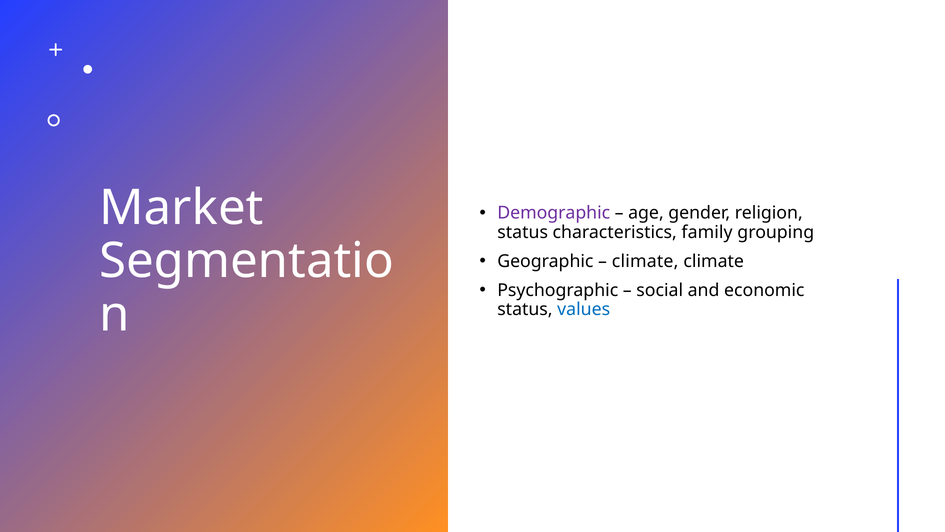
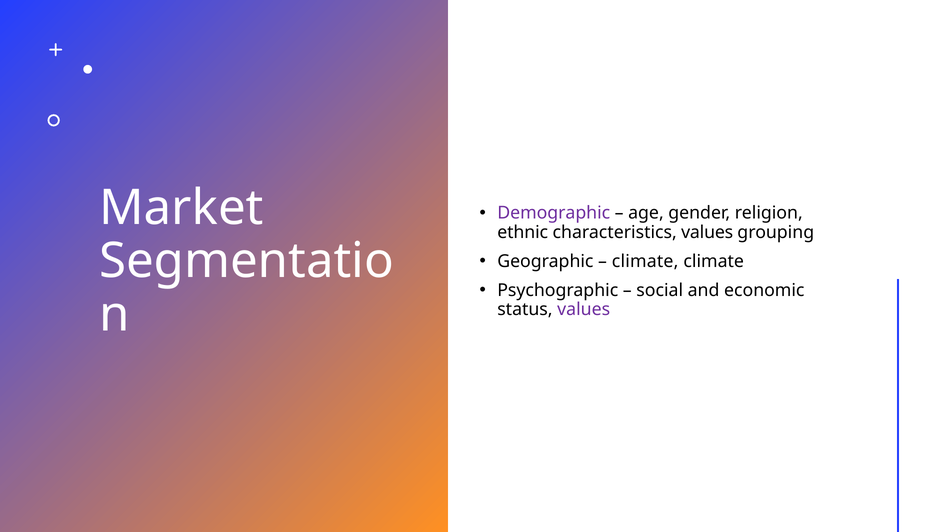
status at (523, 232): status -> ethnic
characteristics family: family -> values
values at (584, 309) colour: blue -> purple
